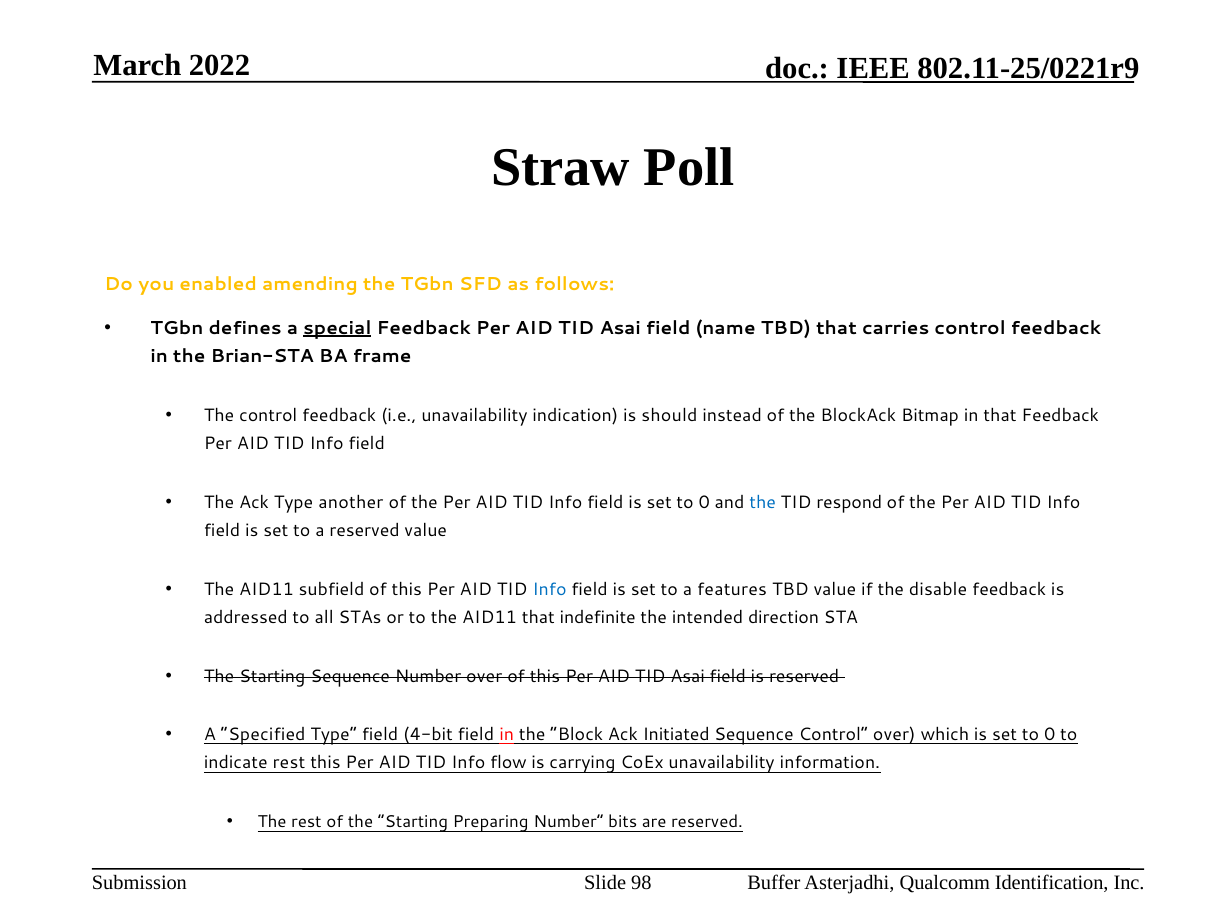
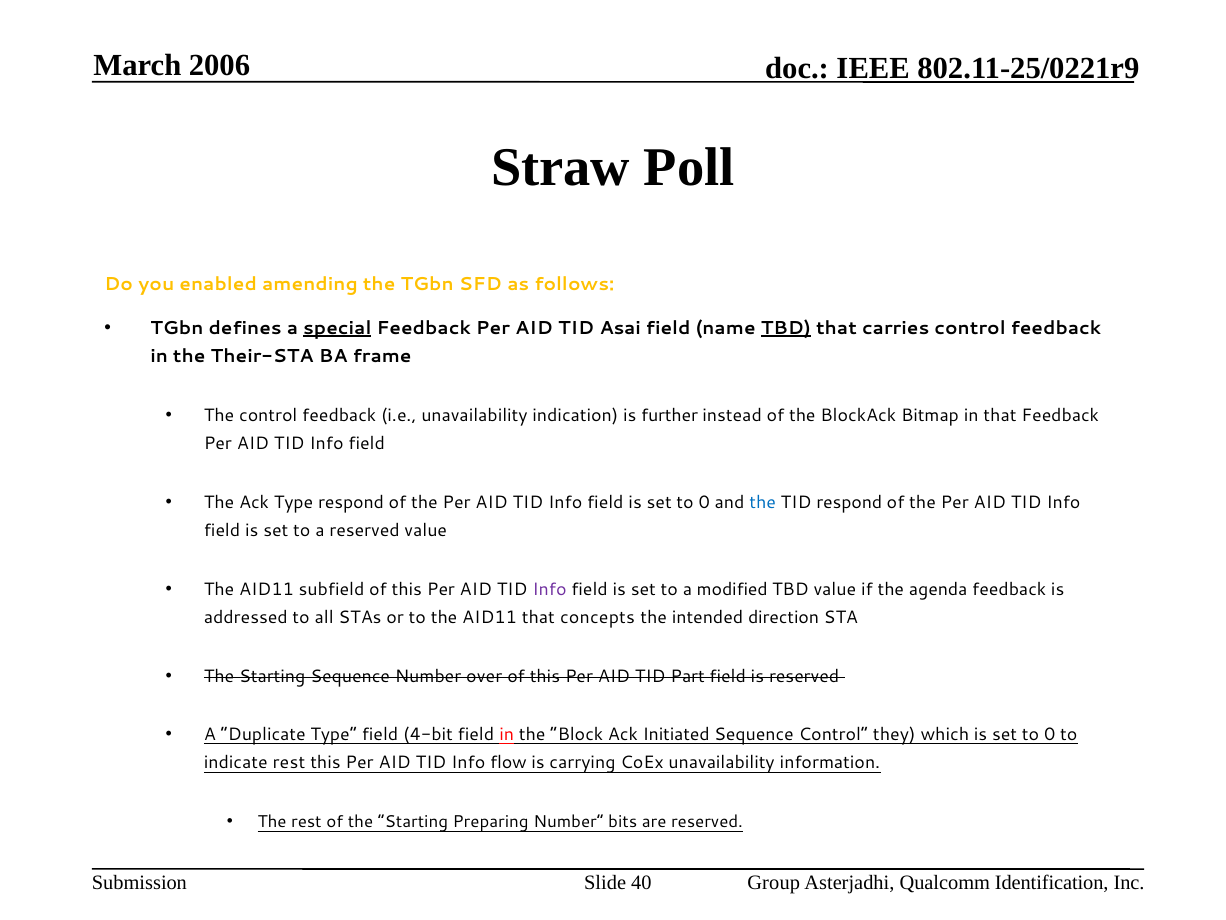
2022: 2022 -> 2006
TBD at (786, 328) underline: none -> present
Brian-STA: Brian-STA -> Their-STA
should: should -> further
Type another: another -> respond
Info at (549, 589) colour: blue -> purple
features: features -> modified
disable: disable -> agenda
indefinite: indefinite -> concepts
Asai at (688, 676): Asai -> Part
Specified: Specified -> Duplicate
Control over: over -> they
98: 98 -> 40
Buffer: Buffer -> Group
